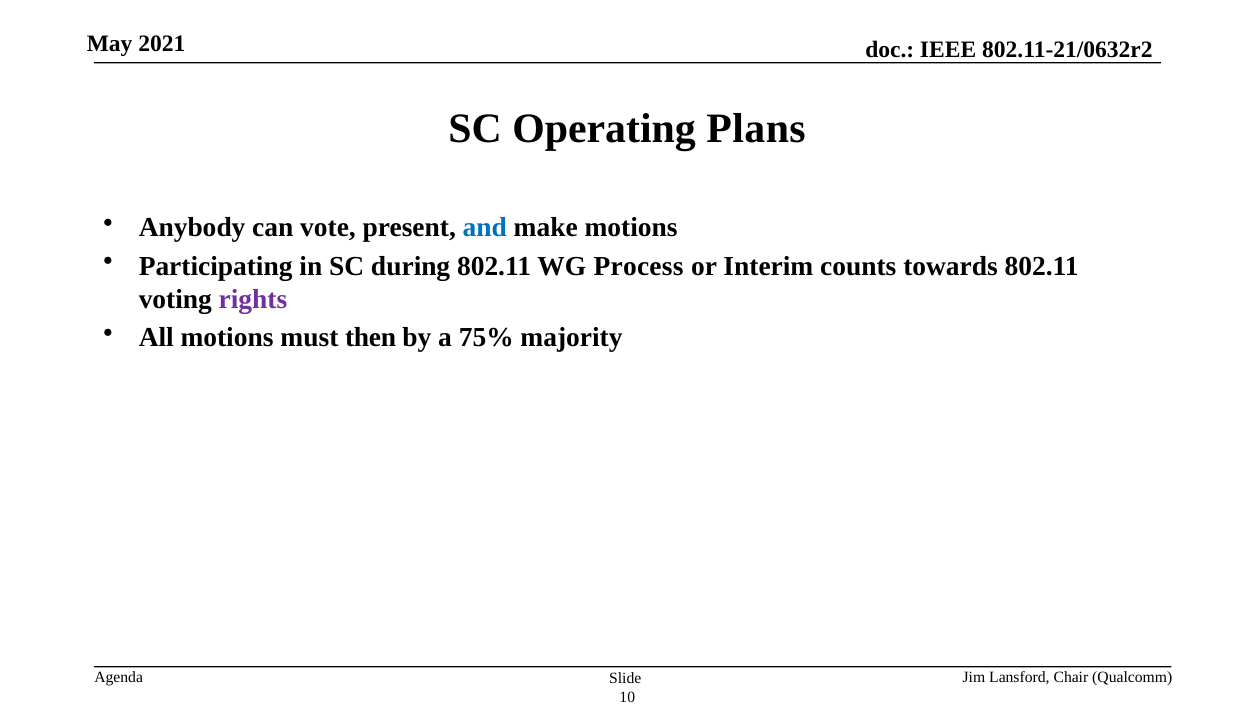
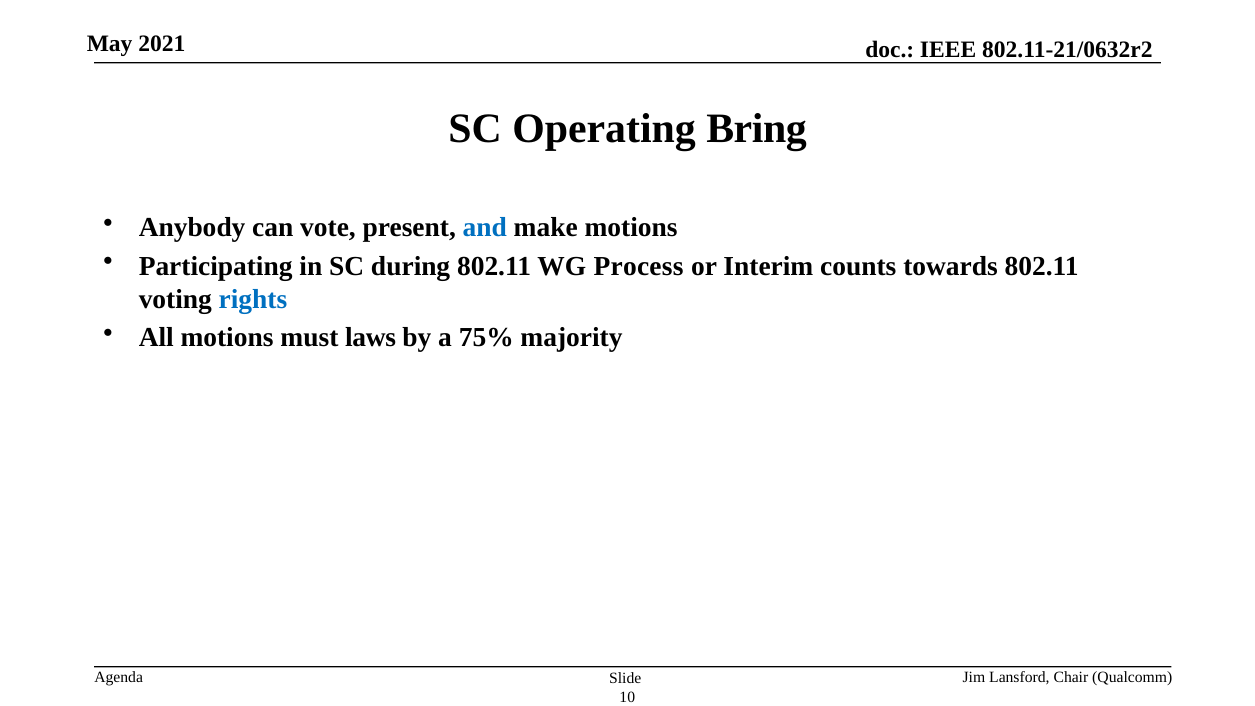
Plans: Plans -> Bring
rights colour: purple -> blue
then: then -> laws
